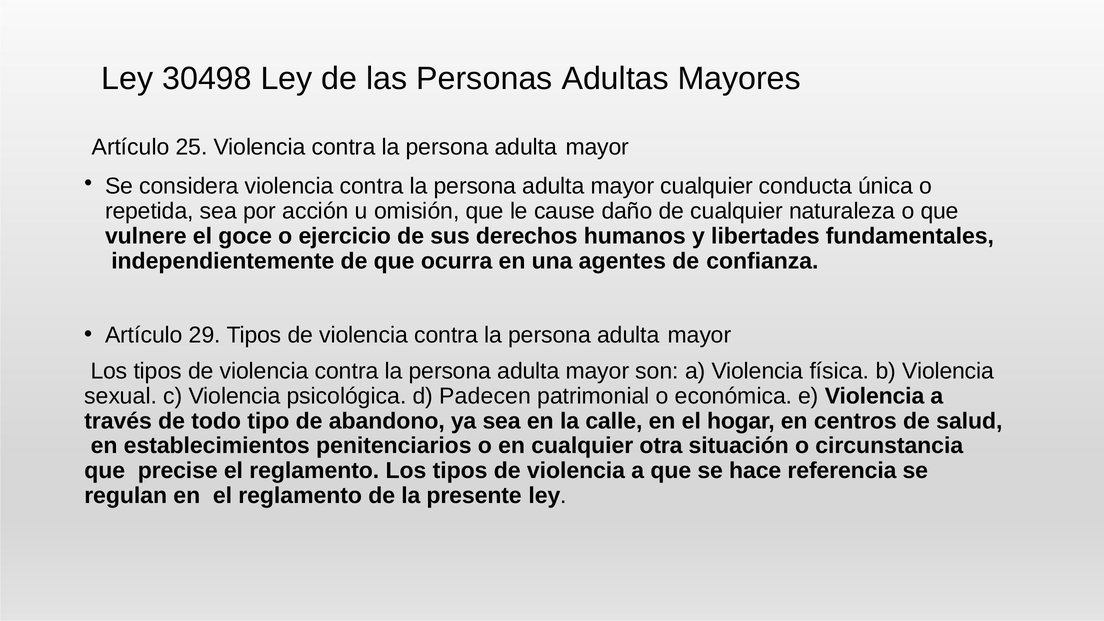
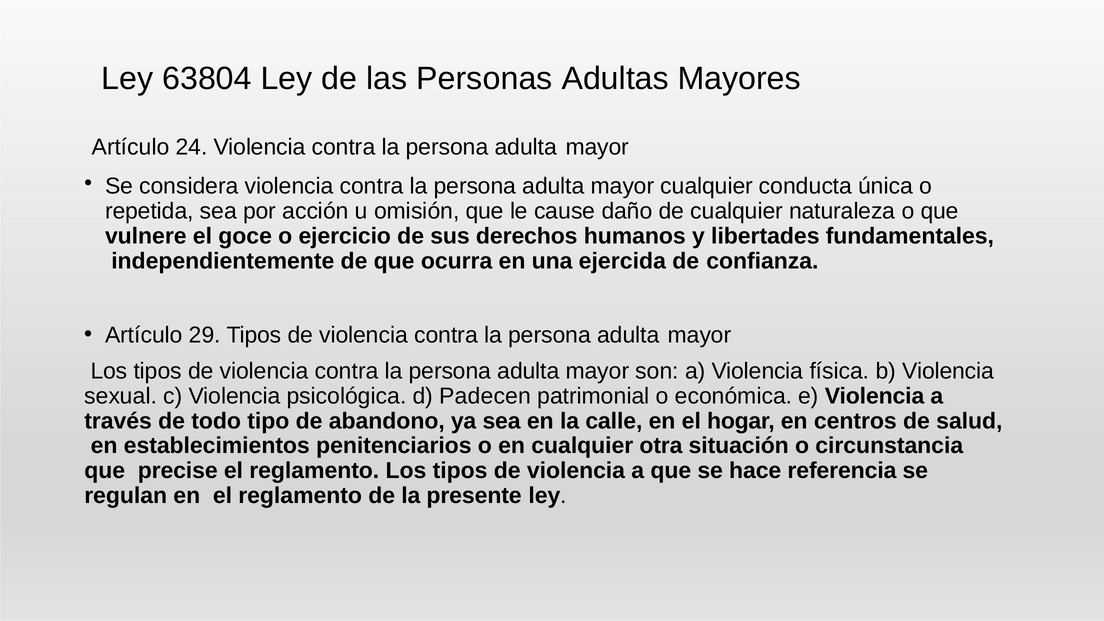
30498: 30498 -> 63804
25: 25 -> 24
agentes: agentes -> ejercida
